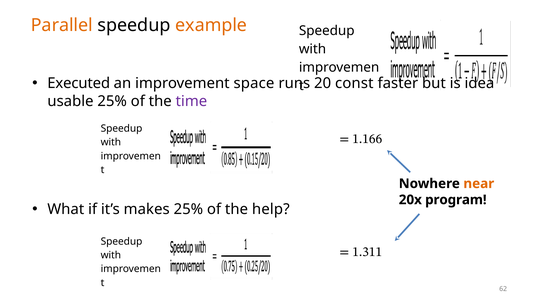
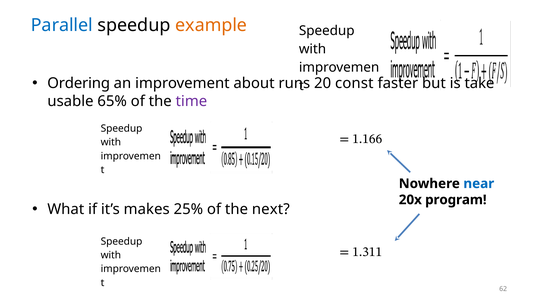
Parallel colour: orange -> blue
Executed: Executed -> Ordering
space: space -> about
idea: idea -> take
usable 25%: 25% -> 65%
near colour: orange -> blue
help: help -> next
